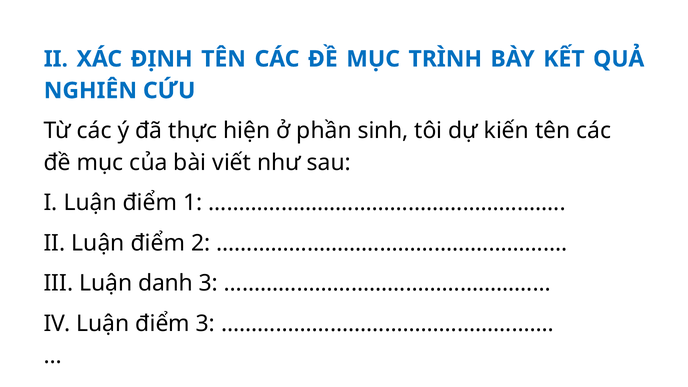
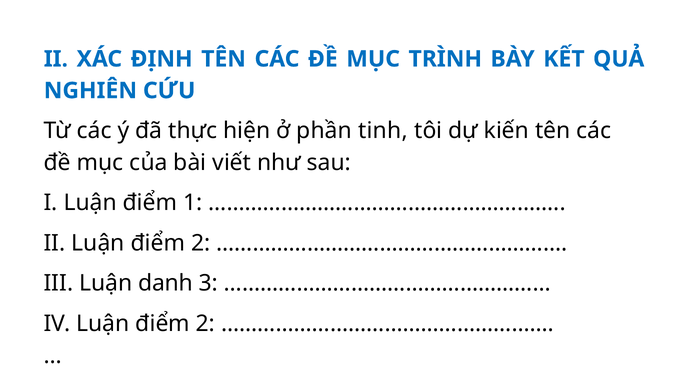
sinh: sinh -> tinh
IV Luận điểm 3: 3 -> 2
